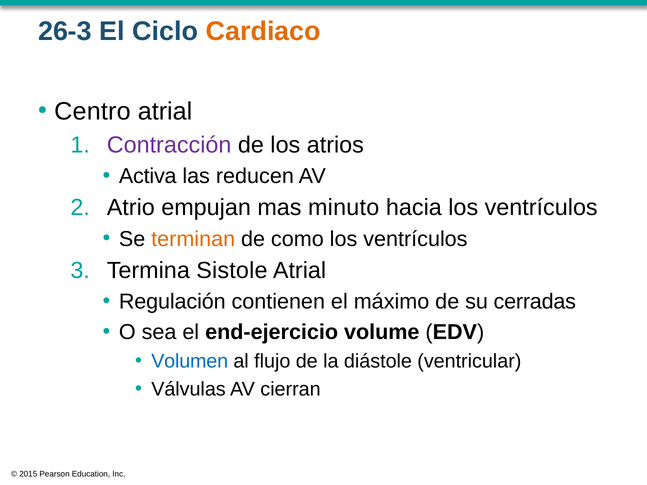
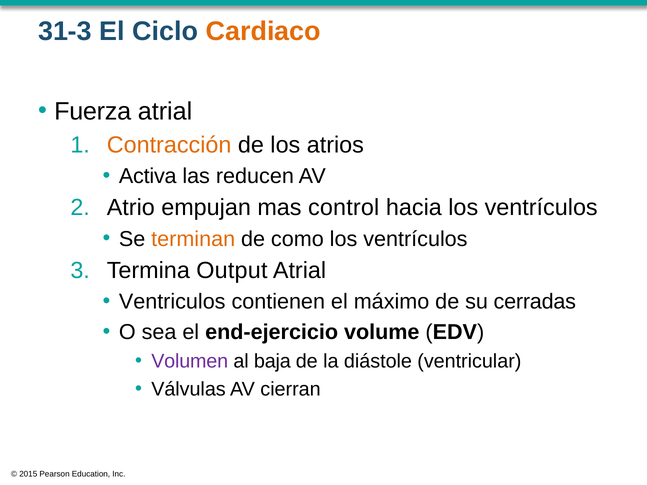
26-3: 26-3 -> 31-3
Centro: Centro -> Fuerza
Contracción colour: purple -> orange
minuto: minuto -> control
Sistole: Sistole -> Output
Regulación: Regulación -> Ventriculos
Volumen colour: blue -> purple
flujo: flujo -> baja
